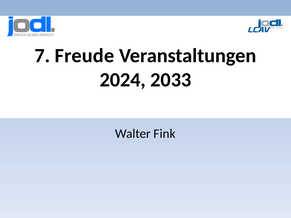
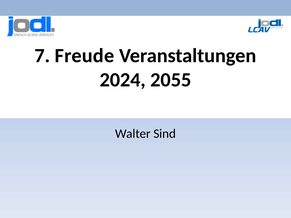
2033: 2033 -> 2055
Fink: Fink -> Sind
